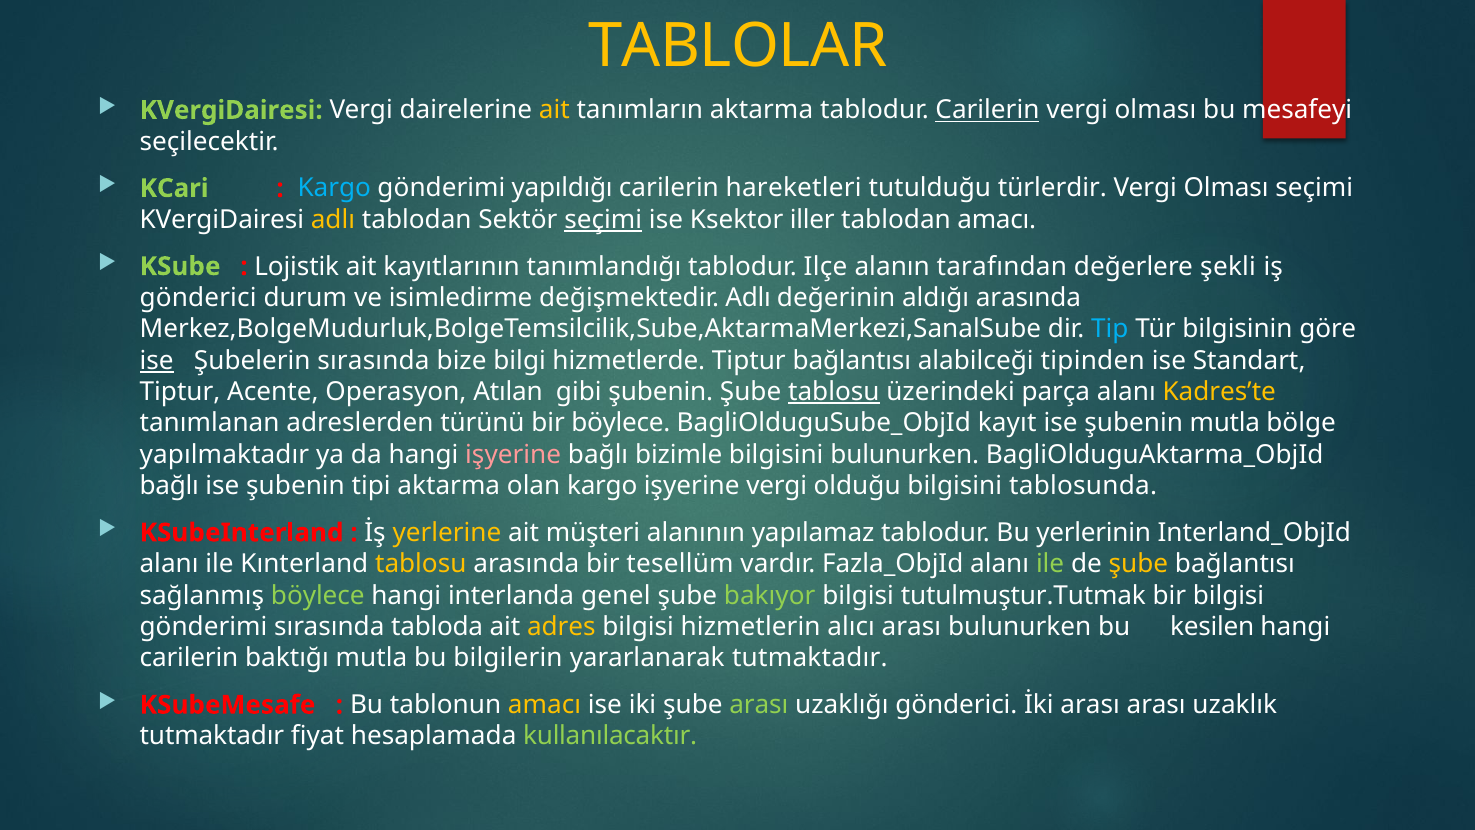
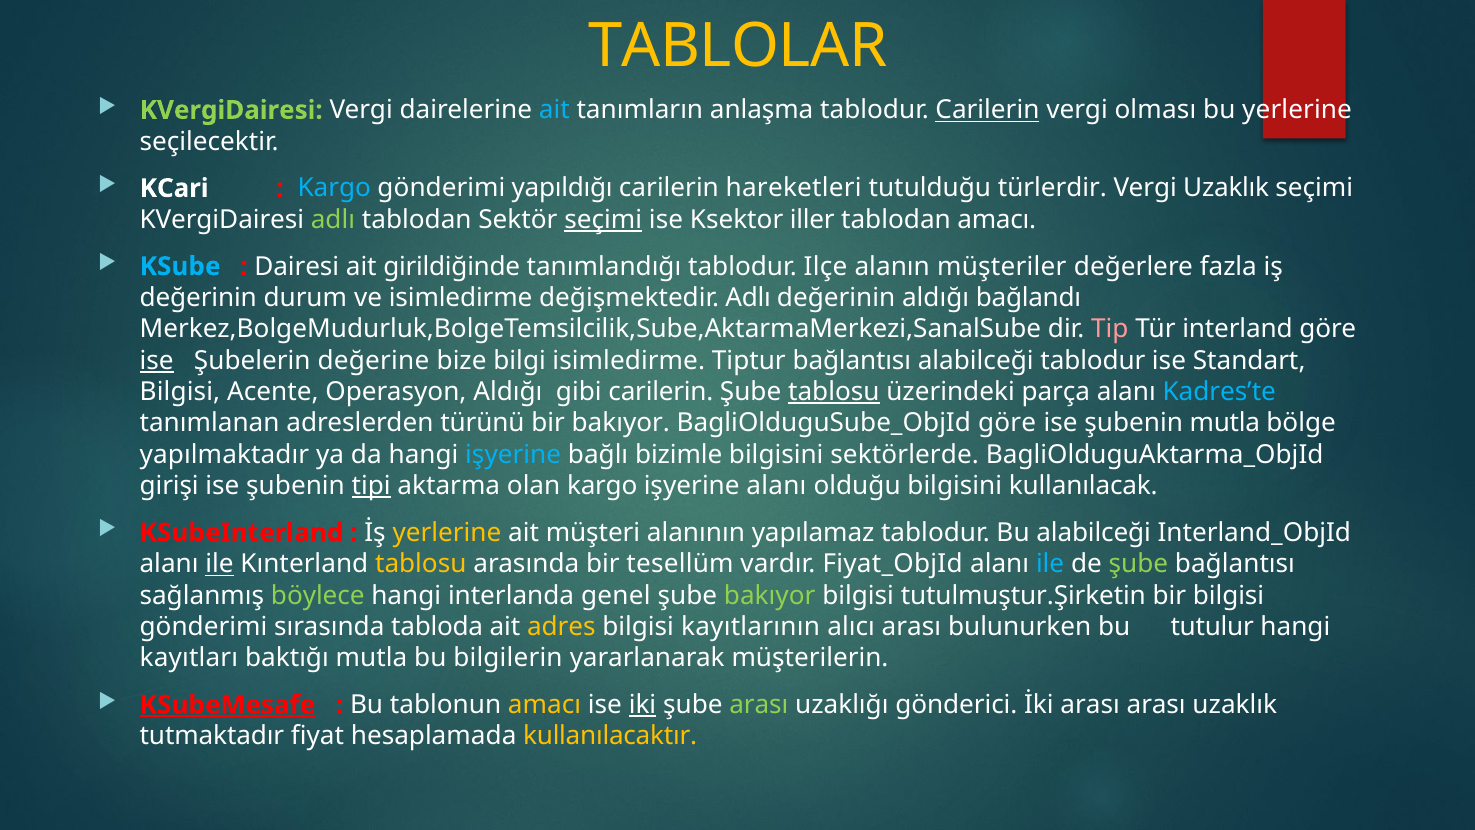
ait at (554, 110) colour: yellow -> light blue
tanımların aktarma: aktarma -> anlaşma
bu mesafeyi: mesafeyi -> yerlerine
KCari colour: light green -> white
Olması at (1226, 188): Olması -> Uzaklık
adlı at (333, 220) colour: yellow -> light green
KSube colour: light green -> light blue
Lojistik: Lojistik -> Dairesi
kayıtlarının: kayıtlarının -> girildiğinde
tarafından: tarafından -> müşteriler
şekli: şekli -> fazla
gönderici at (198, 298): gönderici -> değerinin
aldığı arasında: arasında -> bağlandı
Tip colour: light blue -> pink
bilgisinin: bilgisinin -> interland
Şubelerin sırasında: sırasında -> değerine
bilgi hizmetlerde: hizmetlerde -> isimledirme
alabilceği tipinden: tipinden -> tablodur
Tiptur at (180, 392): Tiptur -> Bilgisi
Operasyon Atılan: Atılan -> Aldığı
gibi şubenin: şubenin -> carilerin
Kadres’te colour: yellow -> light blue
bir böylece: böylece -> bakıyor
BagliOlduguSube_ObjId kayıt: kayıt -> göre
işyerine at (513, 454) colour: pink -> light blue
bilgisini bulunurken: bulunurken -> sektörlerde
bağlı at (169, 486): bağlı -> girişi
tipi underline: none -> present
işyerine vergi: vergi -> alanı
tablosunda: tablosunda -> kullanılacak
Bu yerlerinin: yerlerinin -> alabilceği
ile at (220, 564) underline: none -> present
Fazla_ObjId: Fazla_ObjId -> Fiyat_ObjId
ile at (1050, 564) colour: light green -> light blue
şube at (1138, 564) colour: yellow -> light green
tutulmuştur.Tutmak: tutulmuştur.Tutmak -> tutulmuştur.Şirketin
hizmetlerin: hizmetlerin -> kayıtlarının
kesilen: kesilen -> tutulur
carilerin at (189, 658): carilerin -> kayıtları
yararlanarak tutmaktadır: tutmaktadır -> müşterilerin
KSubeMesafe underline: none -> present
iki underline: none -> present
kullanılacaktır colour: light green -> yellow
